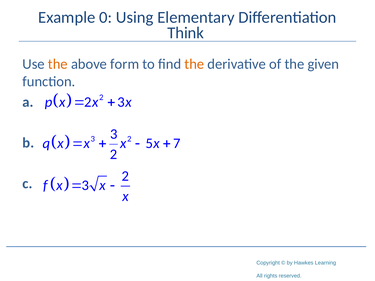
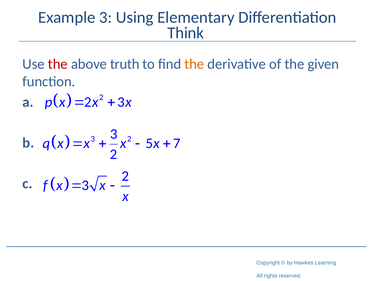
Example 0: 0 -> 3
the at (58, 64) colour: orange -> red
form: form -> truth
